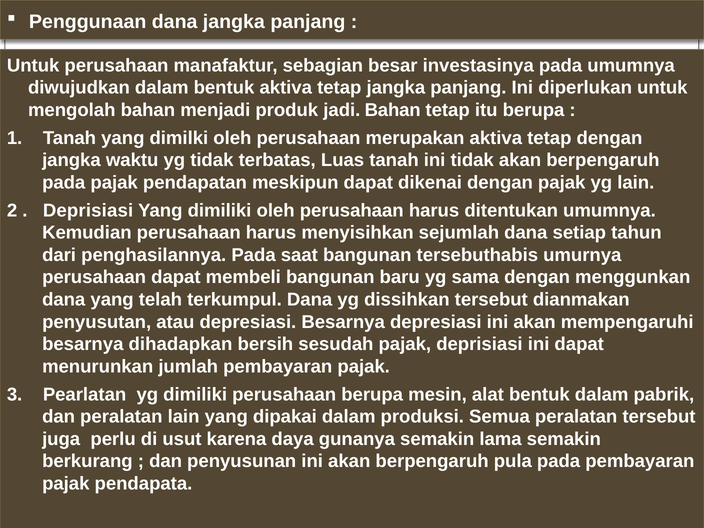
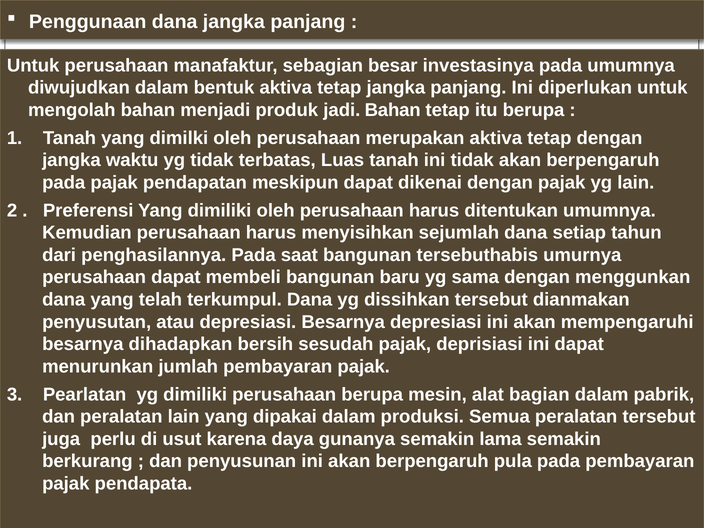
Deprisiasi at (88, 210): Deprisiasi -> Preferensi
alat bentuk: bentuk -> bagian
